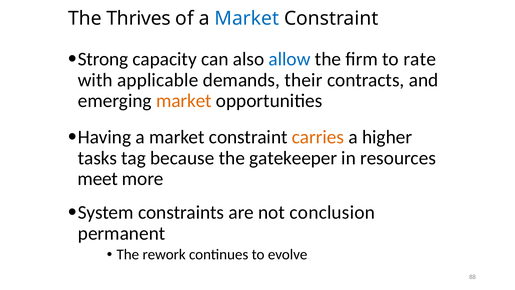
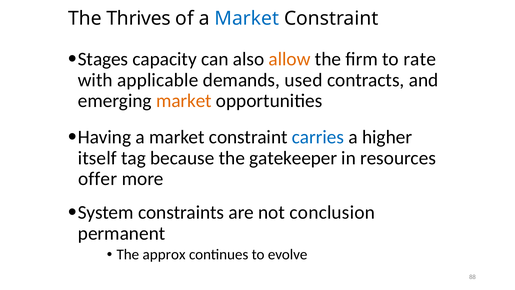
Strong: Strong -> Stages
allow colour: blue -> orange
their: their -> used
carries colour: orange -> blue
tasks: tasks -> itself
meet: meet -> offer
rework: rework -> approx
